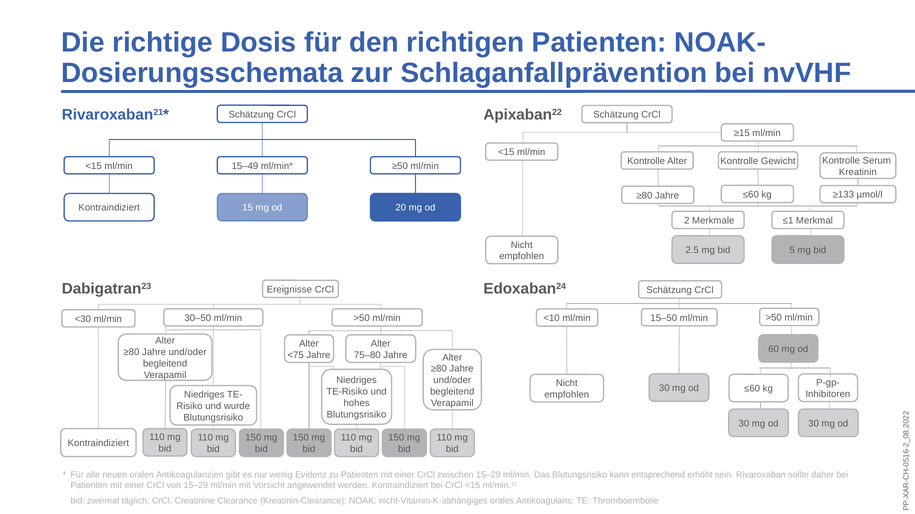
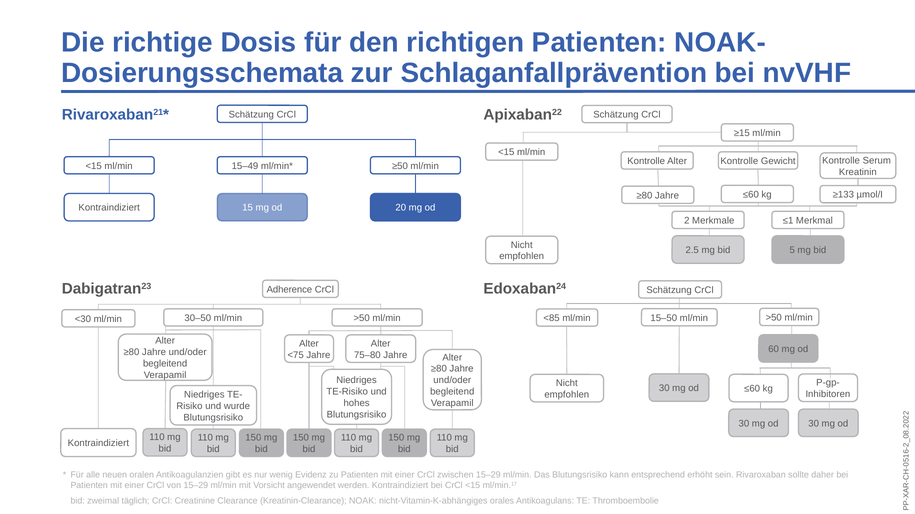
Ereignisse: Ereignisse -> Adherence
<10: <10 -> <85
